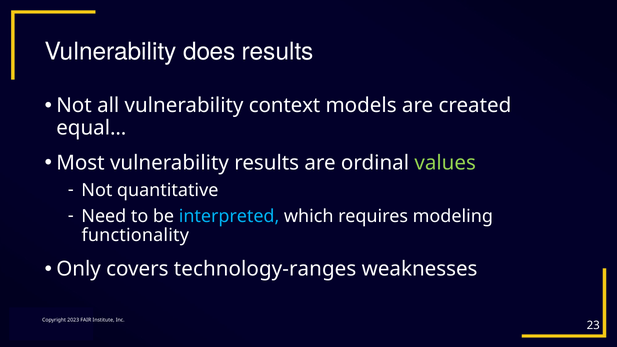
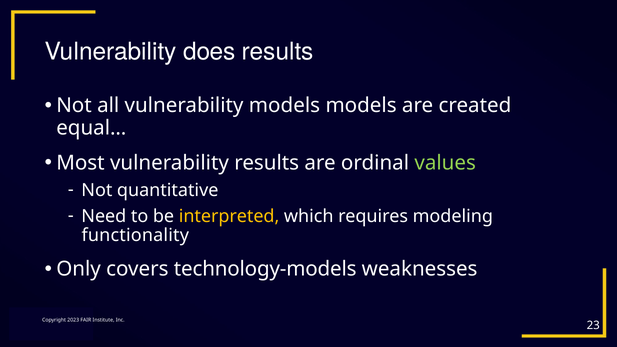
vulnerability context: context -> models
interpreted colour: light blue -> yellow
technology-ranges: technology-ranges -> technology-models
